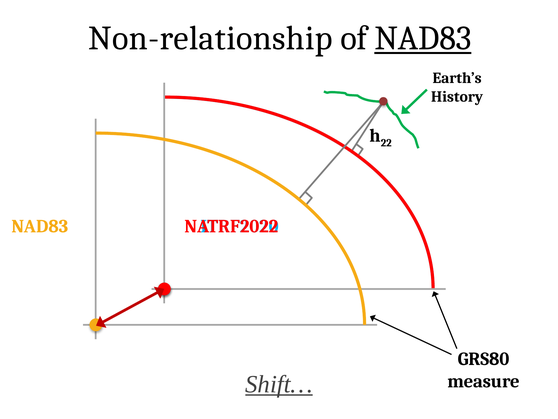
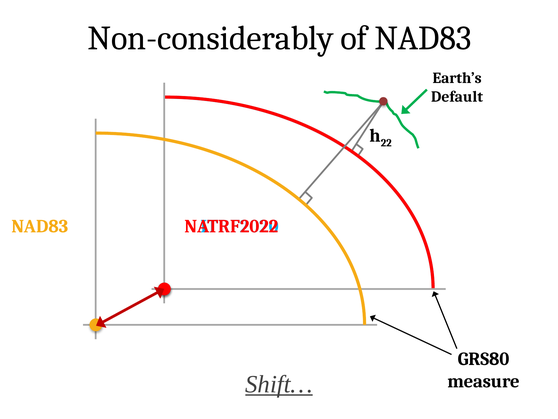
Non-relationship: Non-relationship -> Non-considerably
NAD83 at (423, 38) underline: present -> none
History: History -> Default
